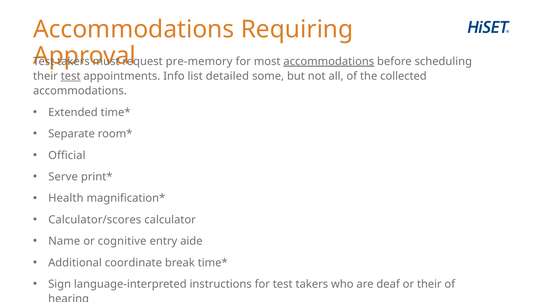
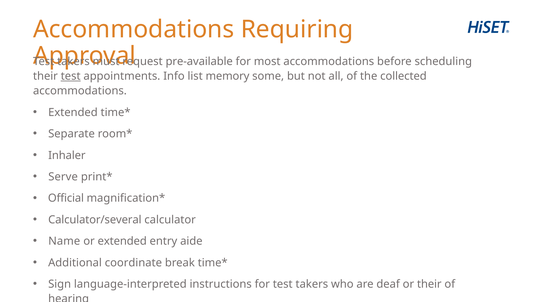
pre-memory: pre-memory -> pre-available
accommodations at (329, 61) underline: present -> none
detailed: detailed -> memory
Official: Official -> Inhaler
Health: Health -> Official
Calculator/scores: Calculator/scores -> Calculator/several
or cognitive: cognitive -> extended
